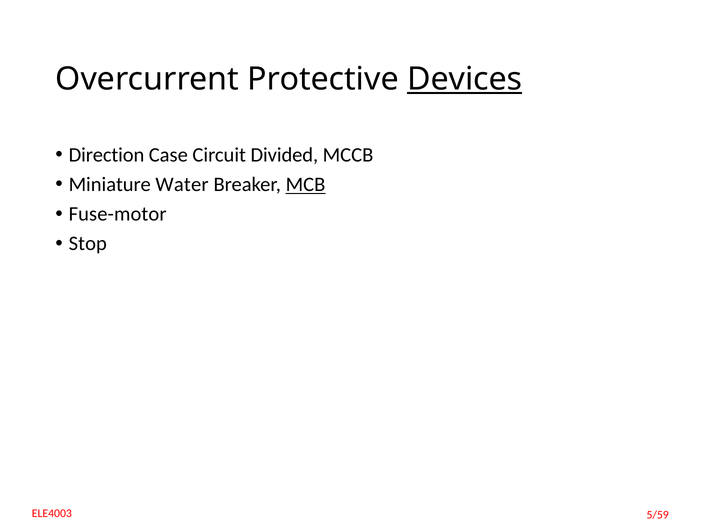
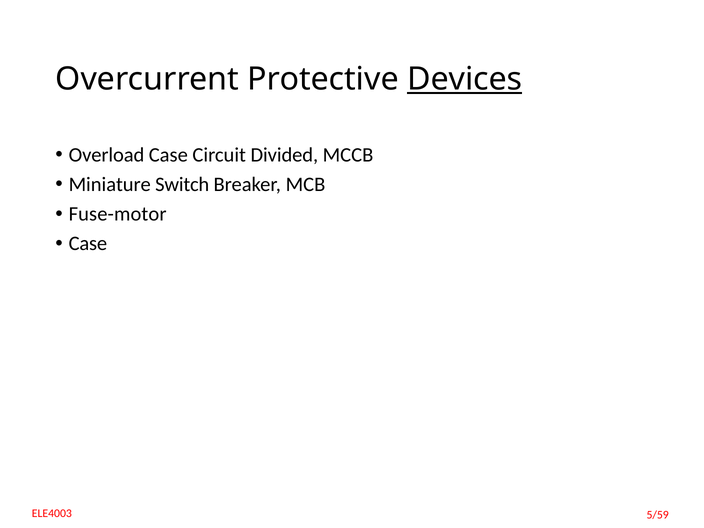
Direction: Direction -> Overload
Water: Water -> Switch
MCB underline: present -> none
Stop at (88, 244): Stop -> Case
